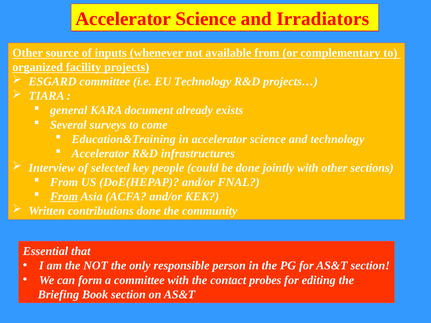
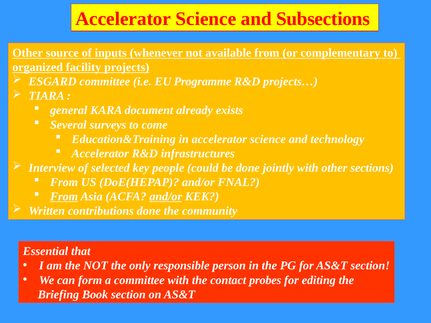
Irradiators: Irradiators -> Subsections
EU Technology: Technology -> Programme
and/or at (166, 197) underline: none -> present
